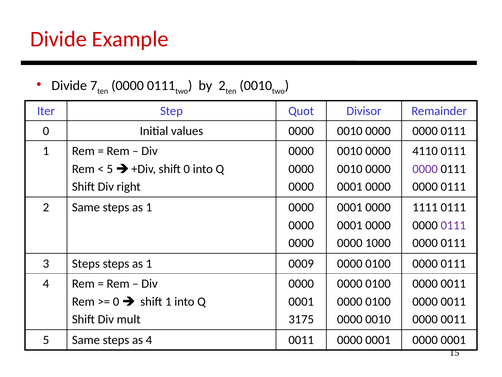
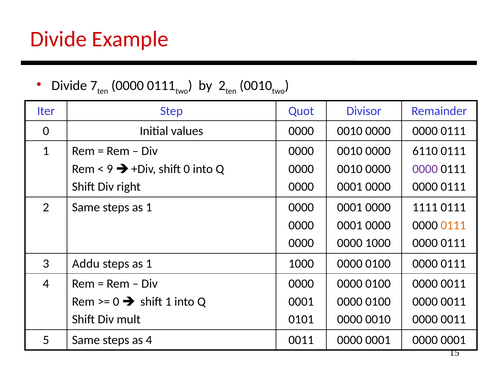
4110: 4110 -> 6110
5 at (110, 169): 5 -> 9
0111 at (453, 225) colour: purple -> orange
3 Steps: Steps -> Addu
1 0009: 0009 -> 1000
3175: 3175 -> 0101
